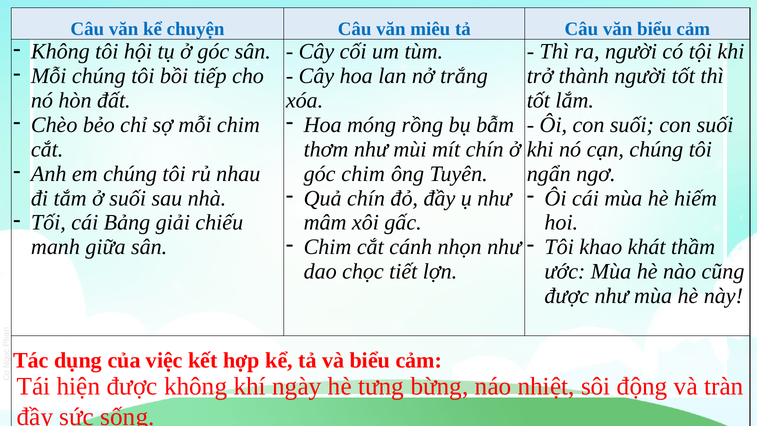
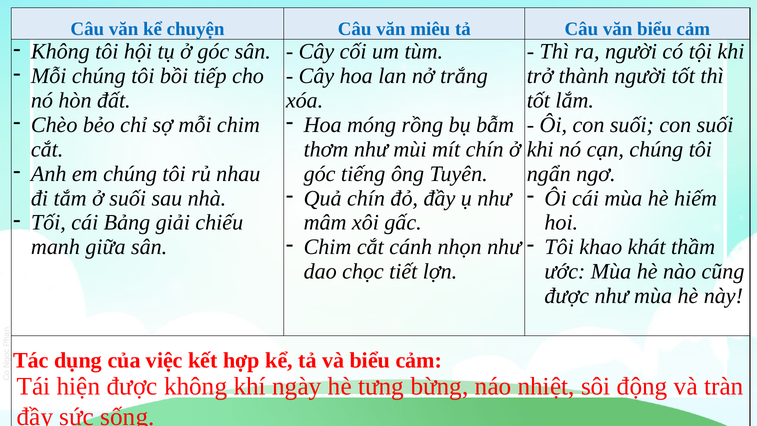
góc chim: chim -> tiếng
